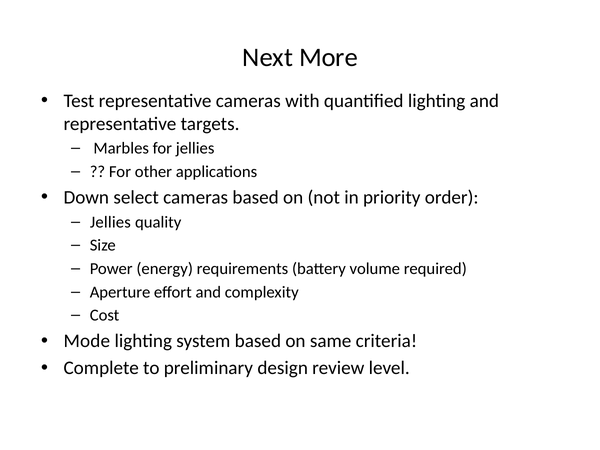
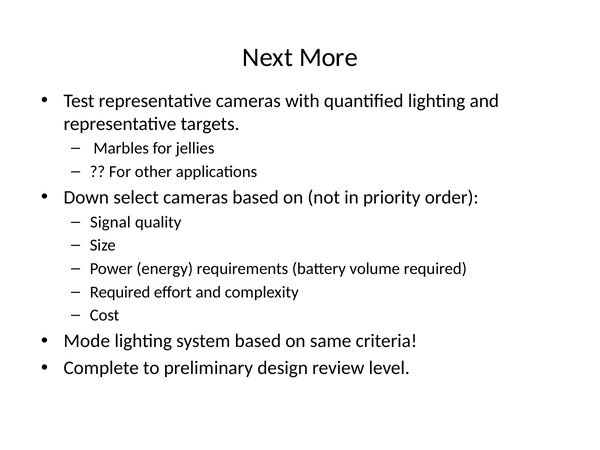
Jellies at (110, 222): Jellies -> Signal
Aperture at (120, 292): Aperture -> Required
